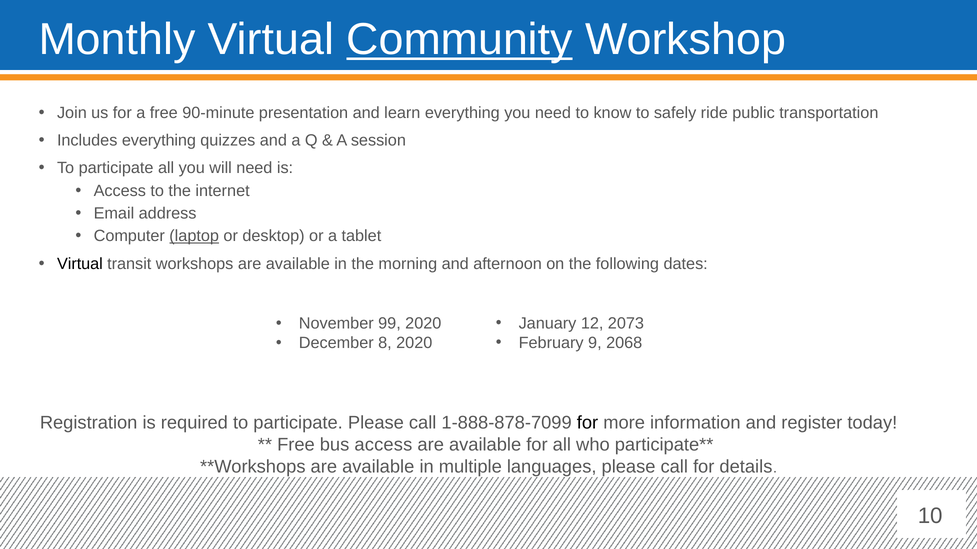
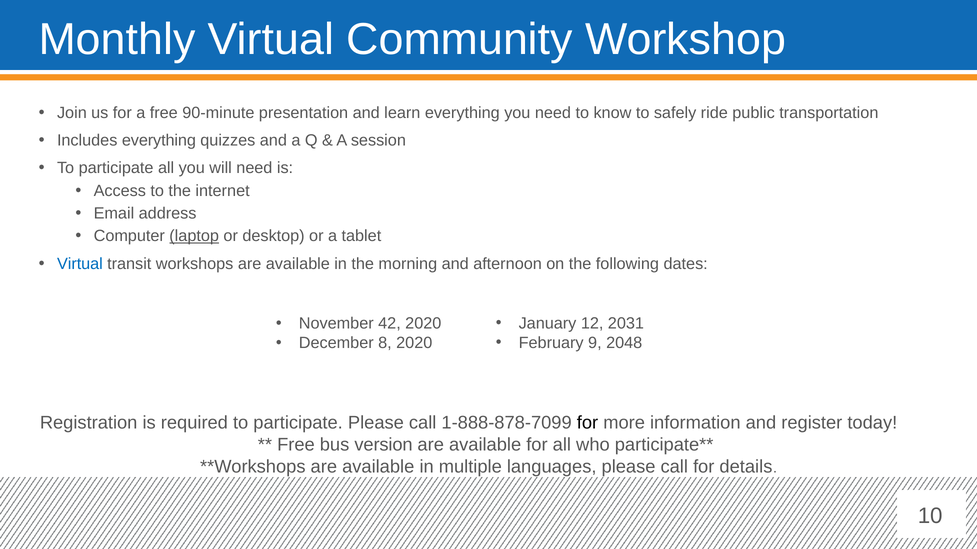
Community underline: present -> none
Virtual at (80, 264) colour: black -> blue
2073: 2073 -> 2031
99: 99 -> 42
2068: 2068 -> 2048
bus access: access -> version
